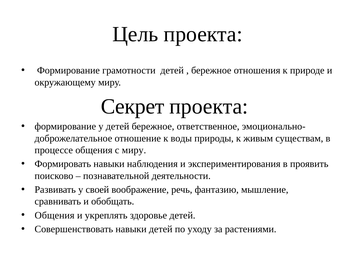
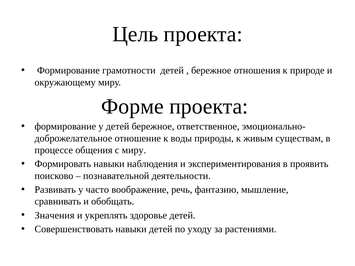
Секрет: Секрет -> Форме
своей: своей -> часто
Общения at (55, 215): Общения -> Значения
